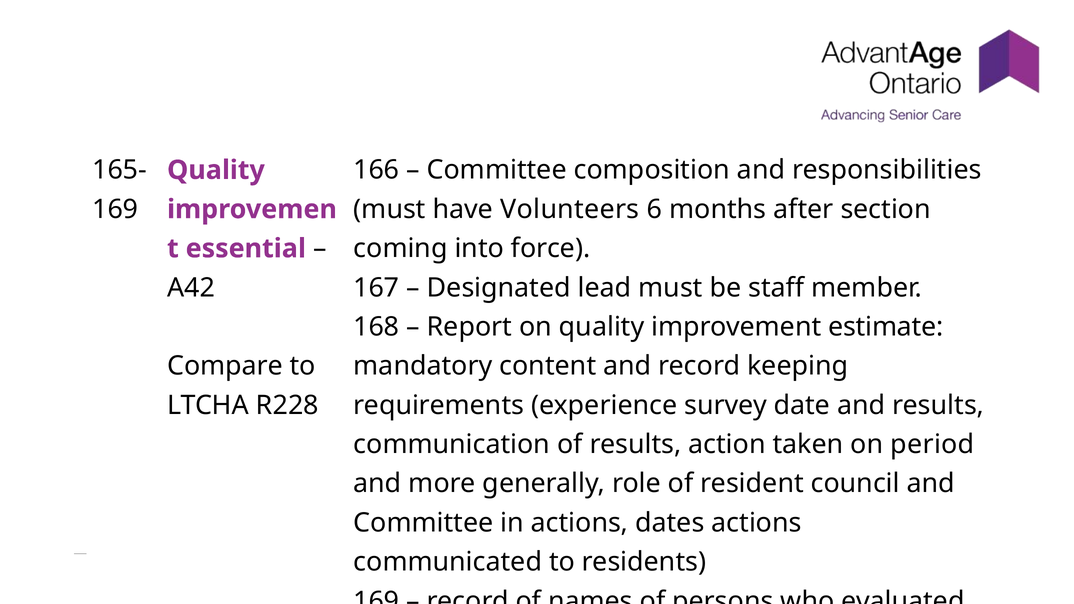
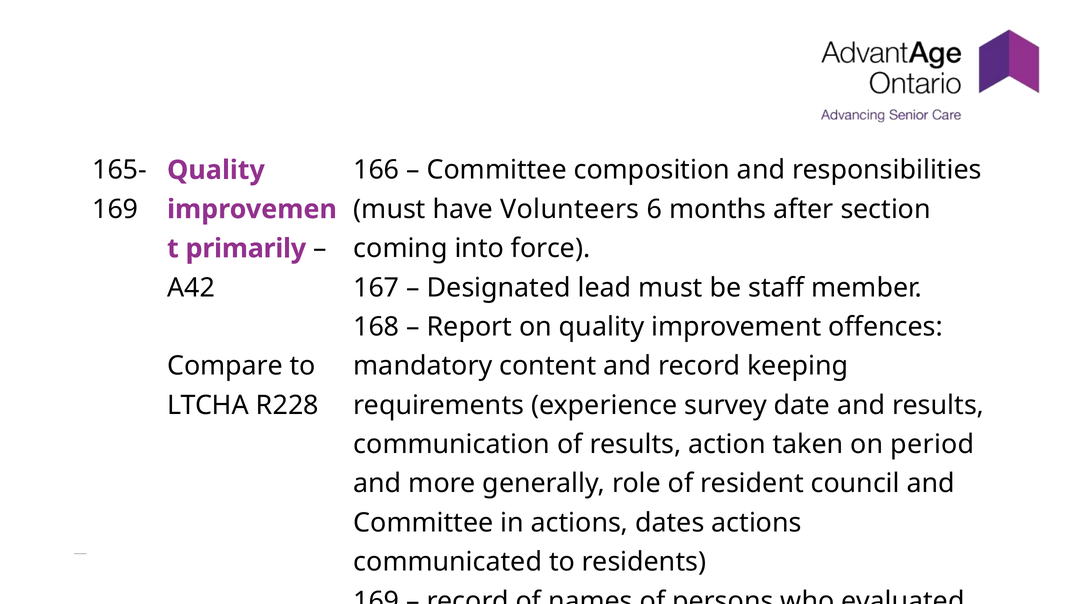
essential: essential -> primarily
estimate: estimate -> offences
